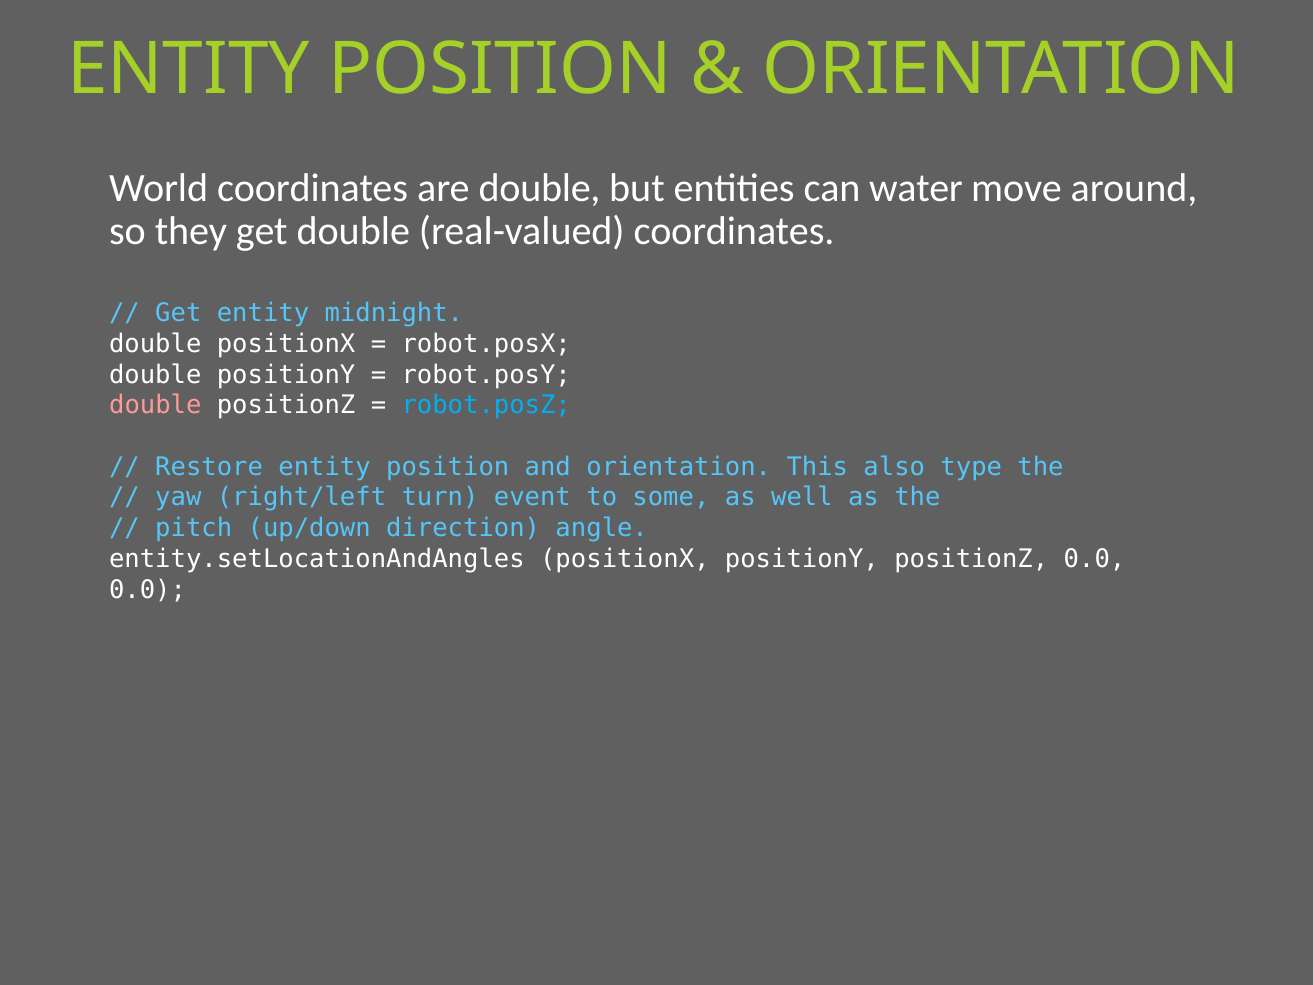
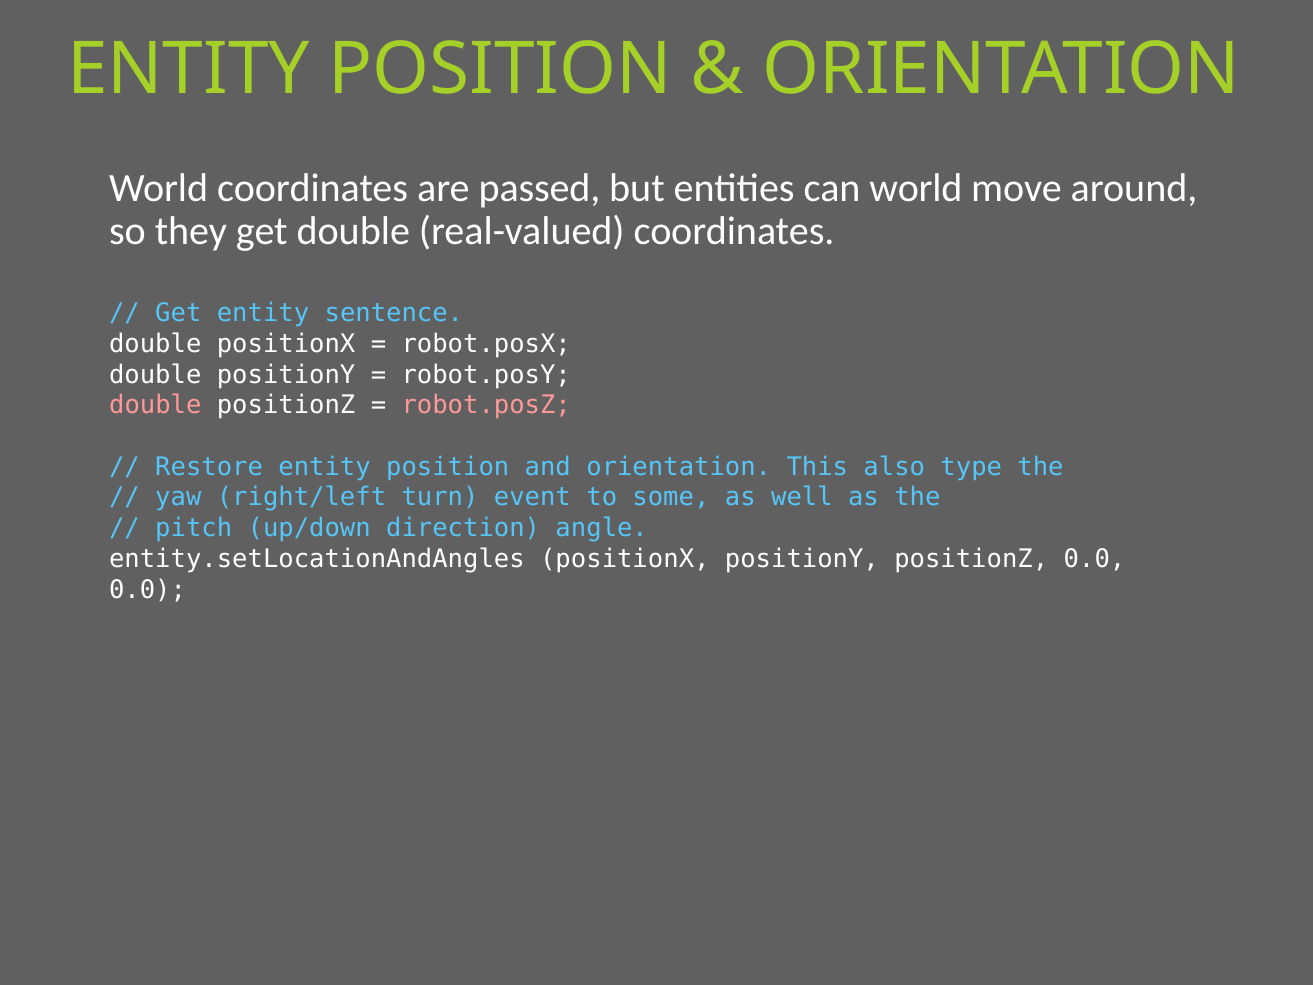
are double: double -> passed
can water: water -> world
midnight: midnight -> sentence
robot.posZ colour: light blue -> pink
